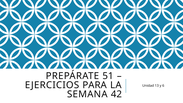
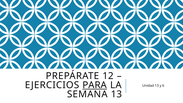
51: 51 -> 12
PARA underline: none -> present
SEMANA 42: 42 -> 13
